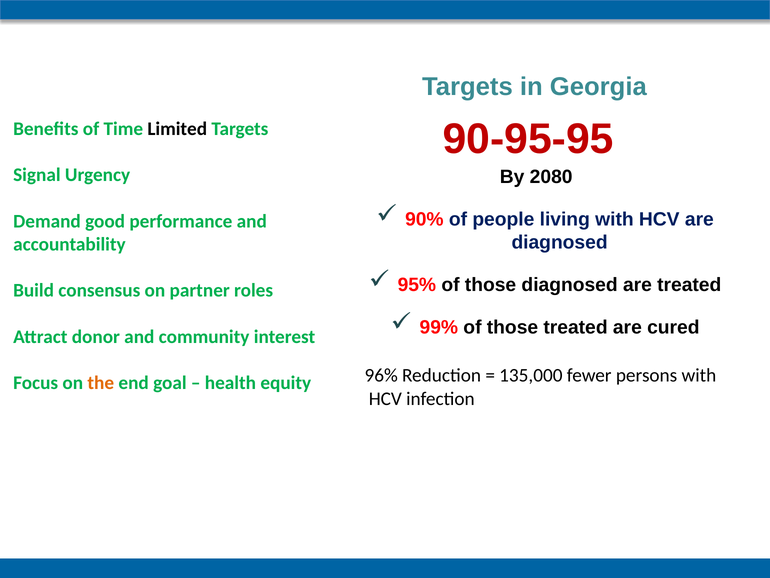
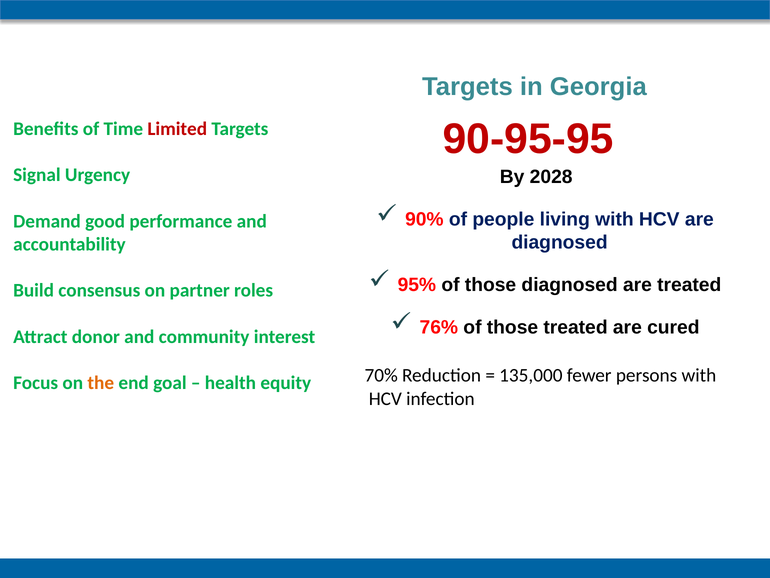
Limited colour: black -> red
2080: 2080 -> 2028
99%: 99% -> 76%
96%: 96% -> 70%
